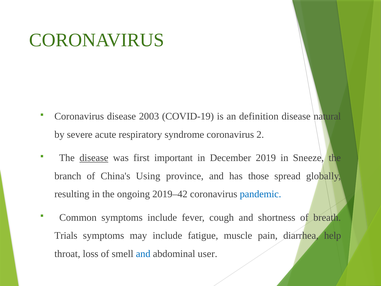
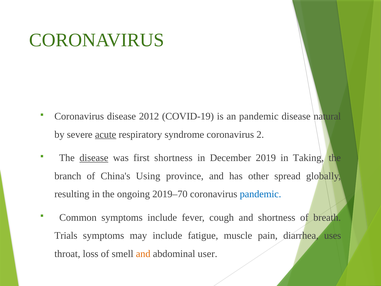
2003: 2003 -> 2012
an definition: definition -> pandemic
acute underline: none -> present
first important: important -> shortness
Sneeze: Sneeze -> Taking
those: those -> other
2019–42: 2019–42 -> 2019–70
help: help -> uses
and at (143, 253) colour: blue -> orange
